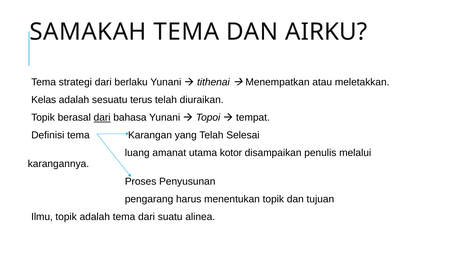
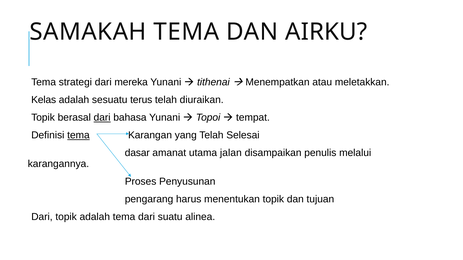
berlaku: berlaku -> mereka
tema at (78, 135) underline: none -> present
luang: luang -> dasar
kotor: kotor -> jalan
Ilmu at (42, 217): Ilmu -> Dari
